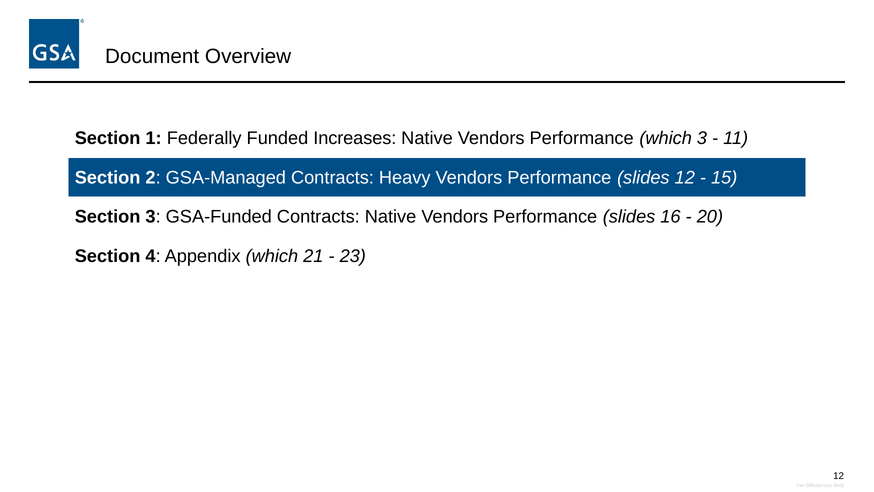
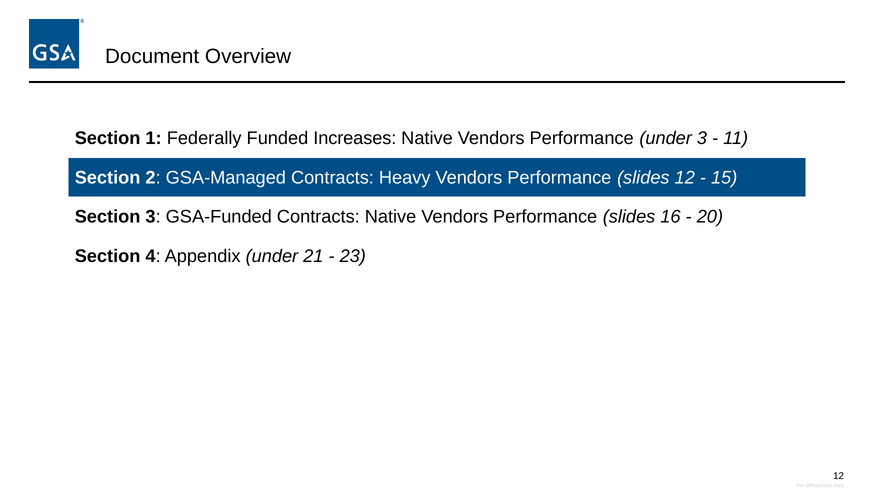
Performance which: which -> under
Appendix which: which -> under
